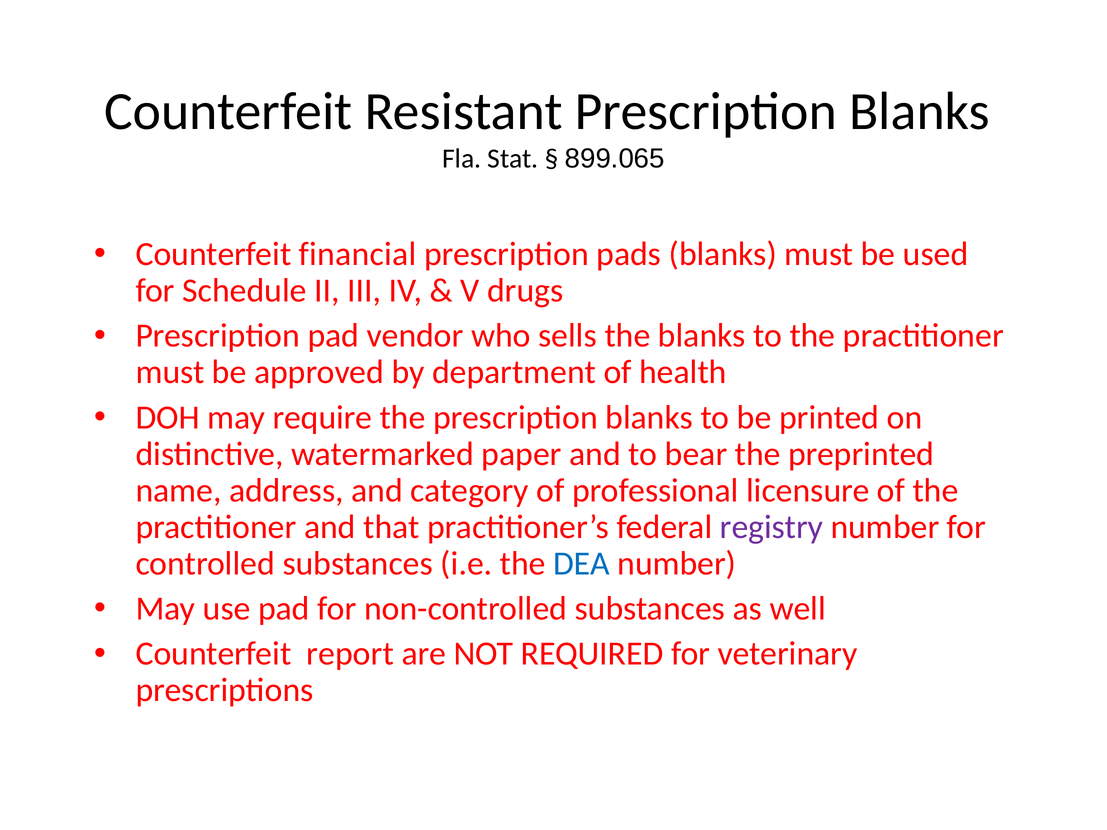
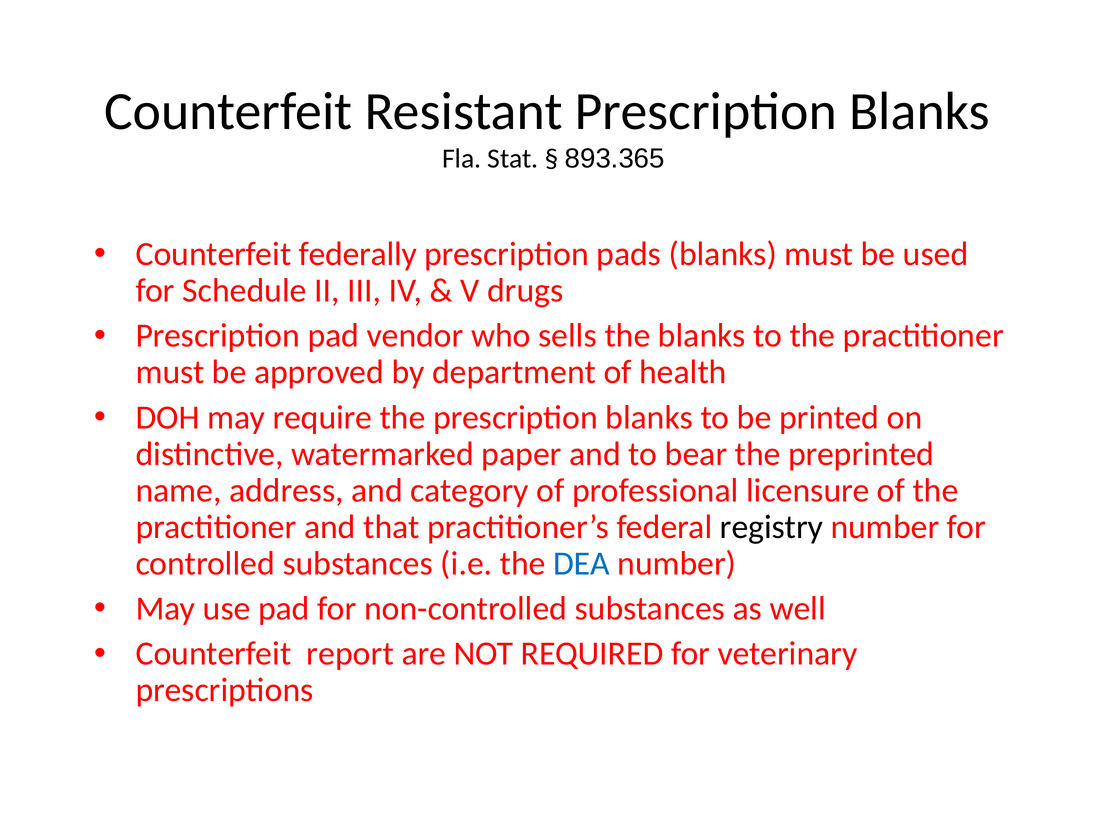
899.065: 899.065 -> 893.365
financial: financial -> federally
registry colour: purple -> black
